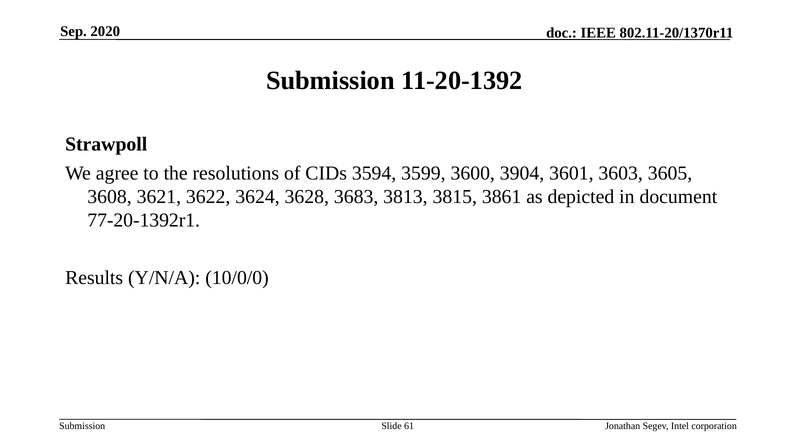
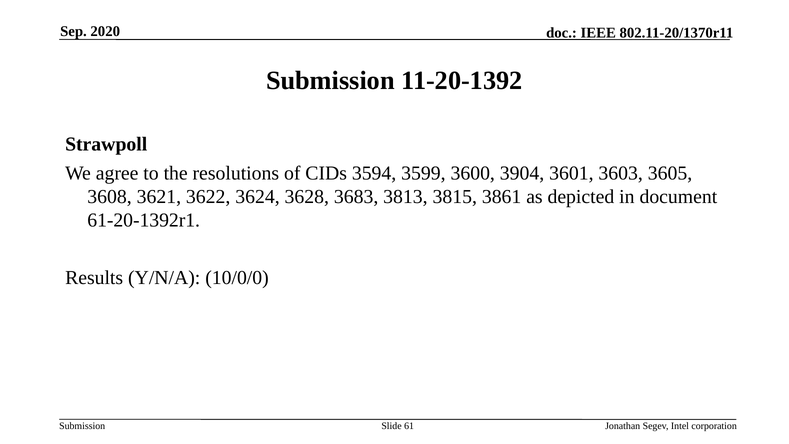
77-20-1392r1: 77-20-1392r1 -> 61-20-1392r1
